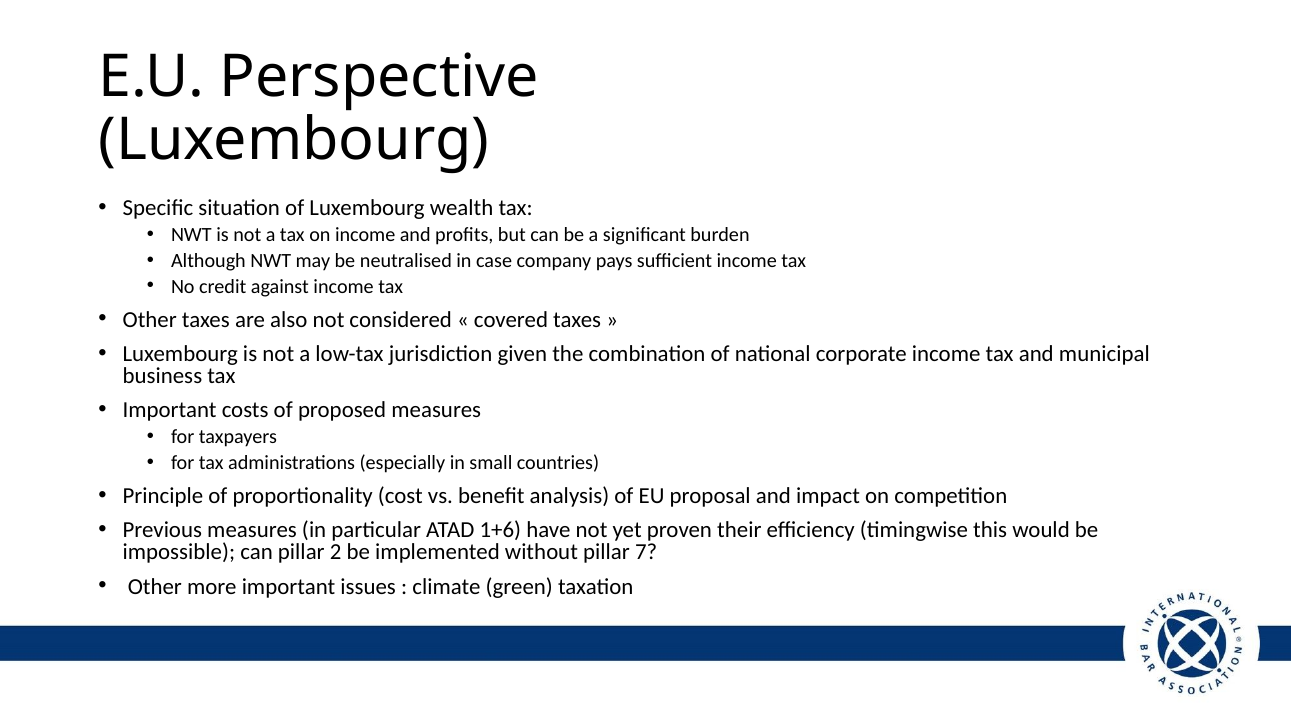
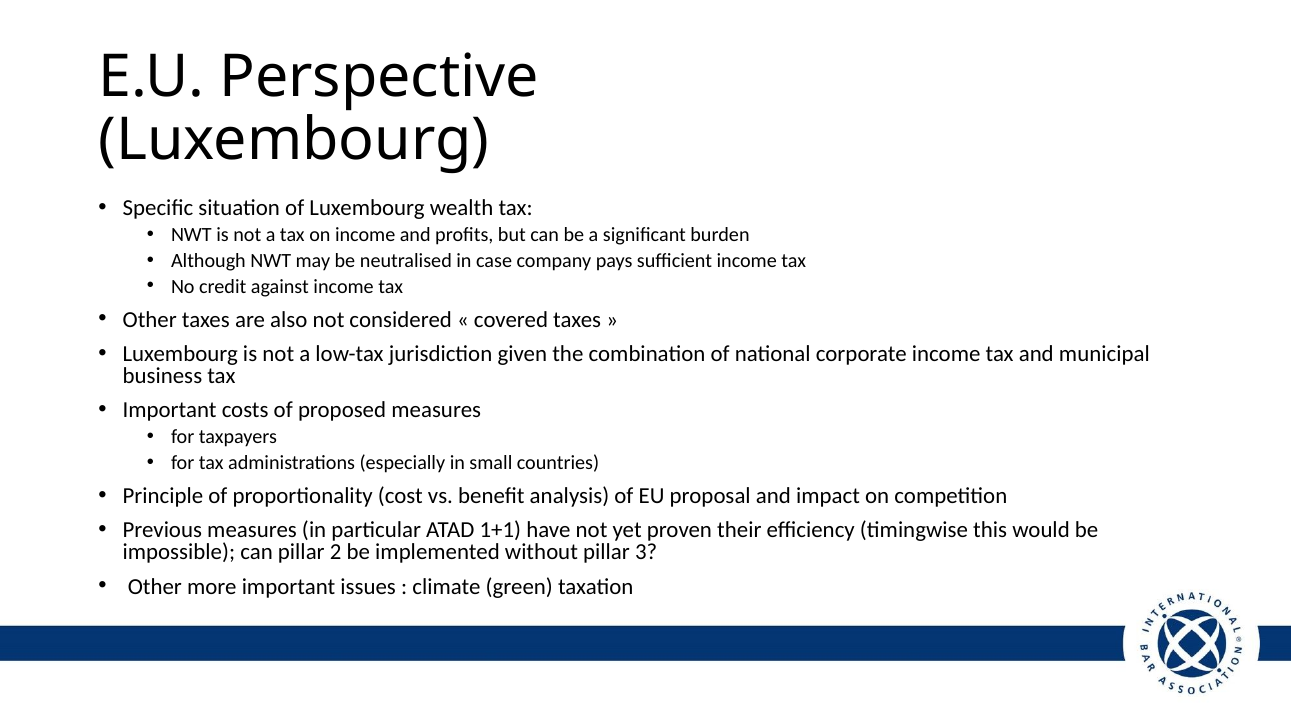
1+6: 1+6 -> 1+1
7: 7 -> 3
